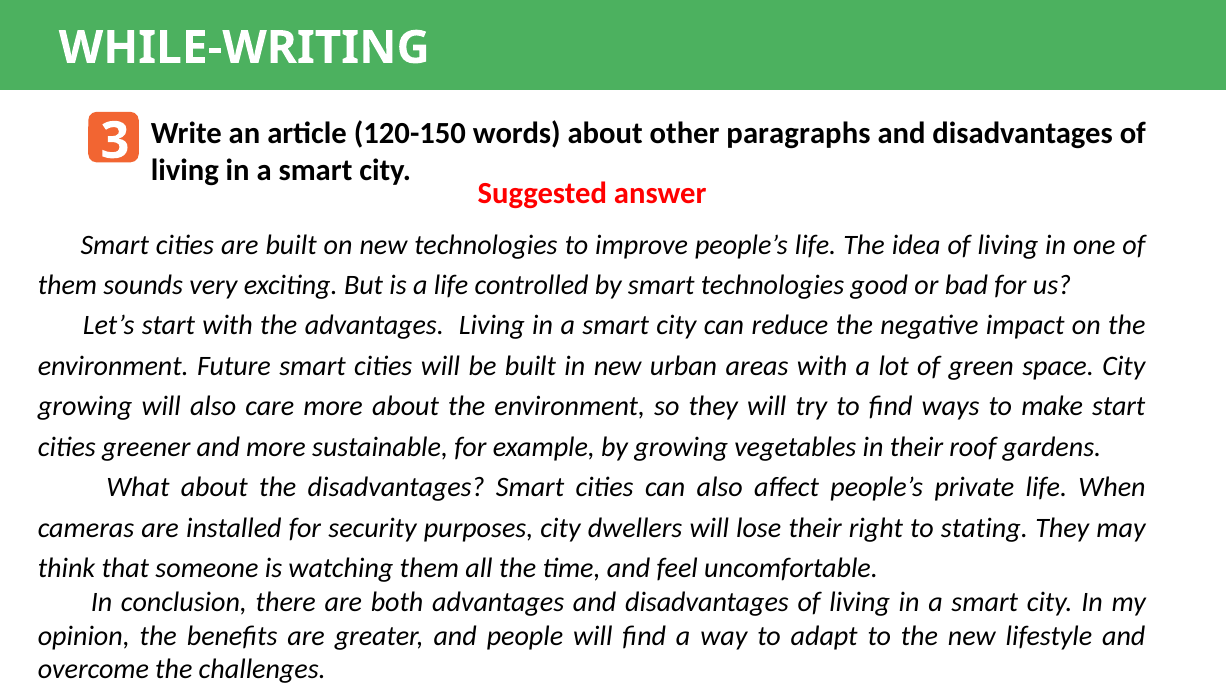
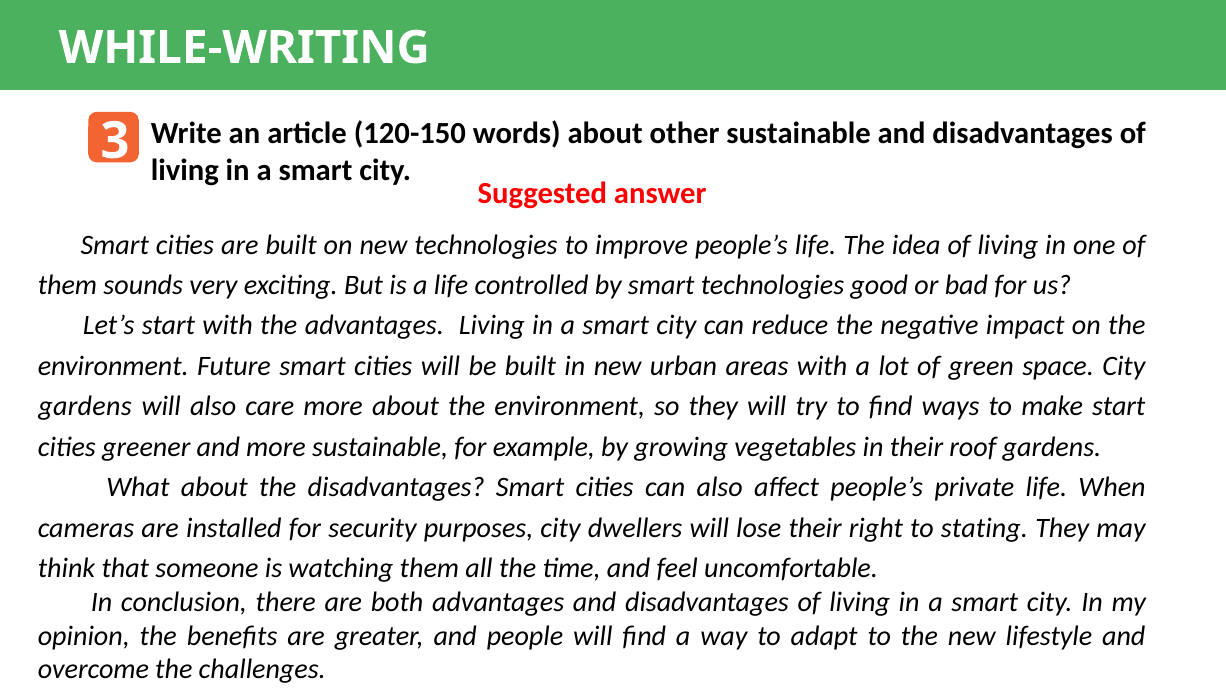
other paragraphs: paragraphs -> sustainable
growing at (85, 406): growing -> gardens
